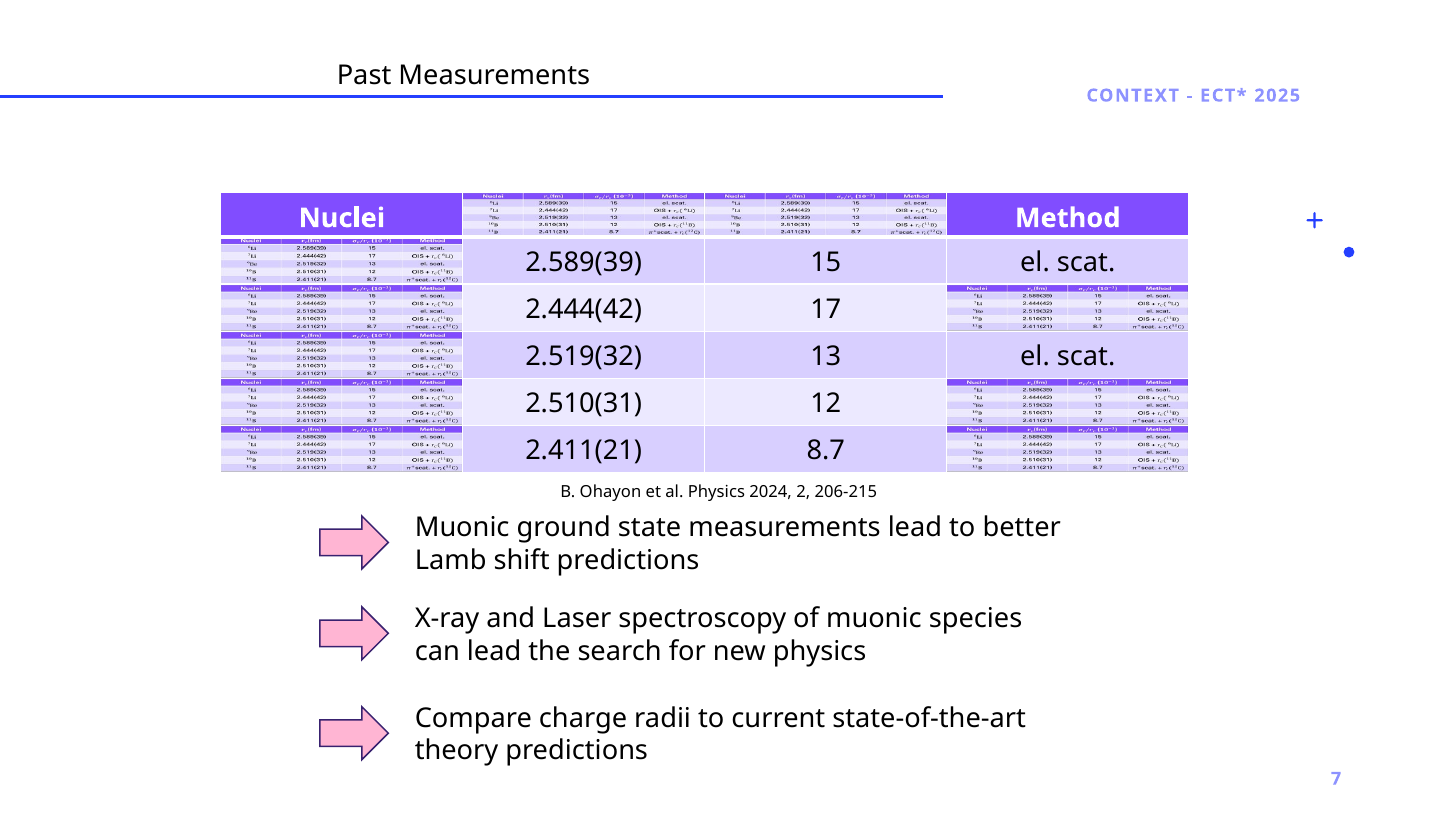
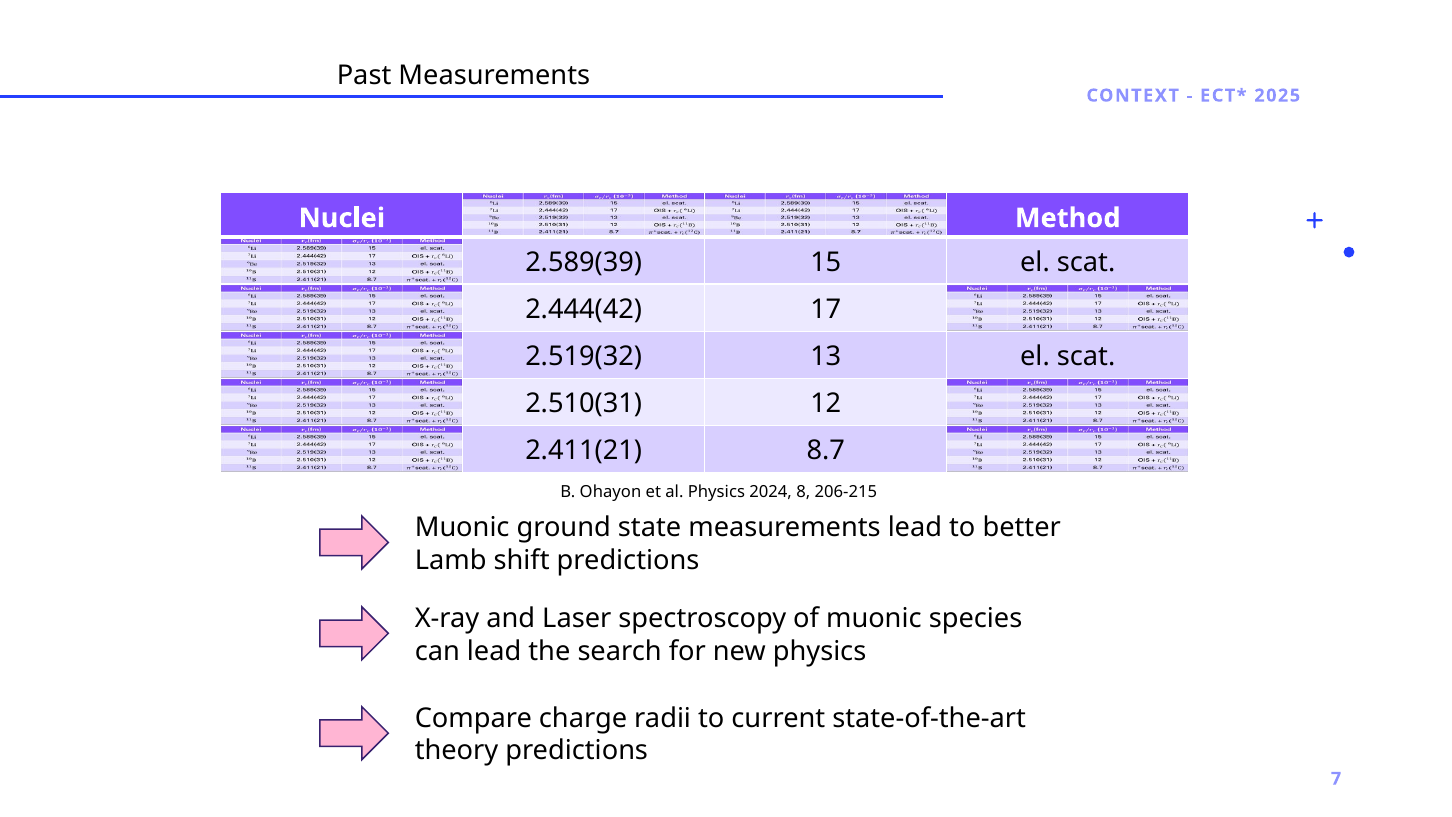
2: 2 -> 8
